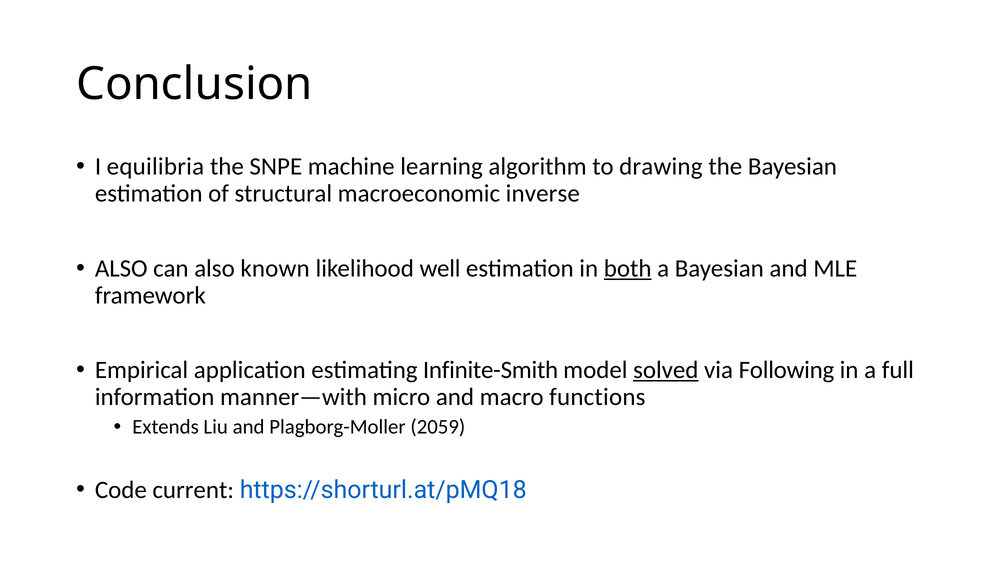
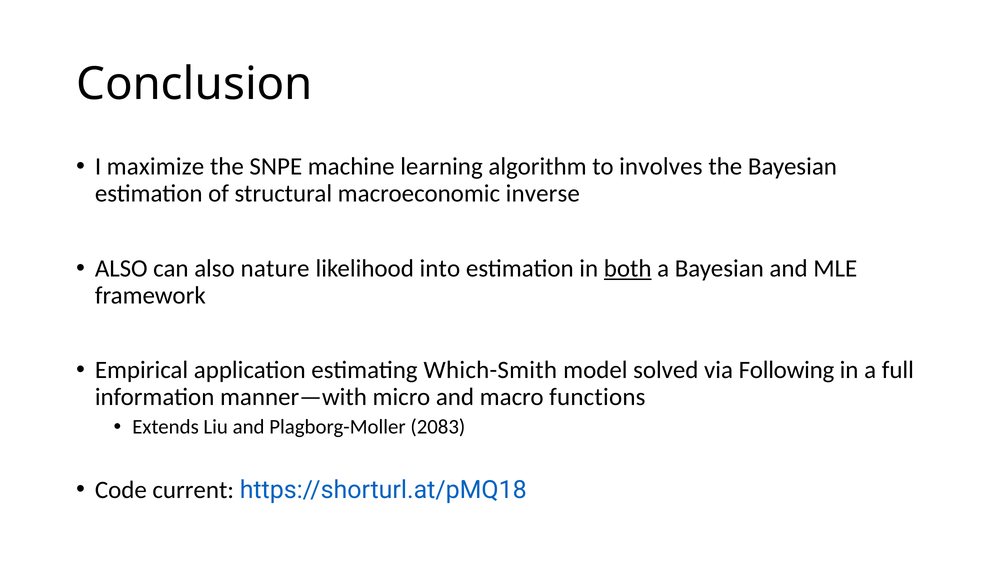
equilibria: equilibria -> maximize
drawing: drawing -> involves
known: known -> nature
well: well -> into
Infinite-Smith: Infinite-Smith -> Which-Smith
solved underline: present -> none
2059: 2059 -> 2083
